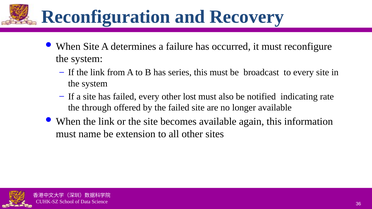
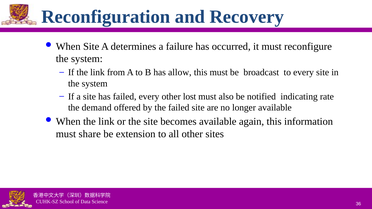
series: series -> allow
through: through -> demand
name: name -> share
